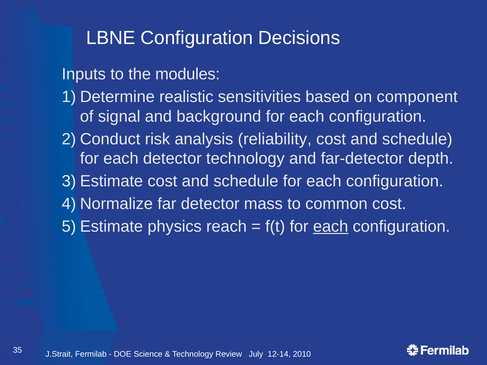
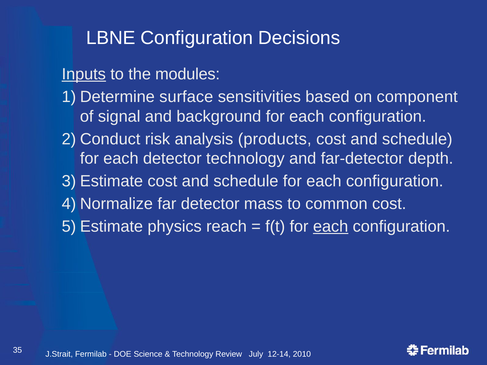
Inputs underline: none -> present
realistic: realistic -> surface
reliability: reliability -> products
